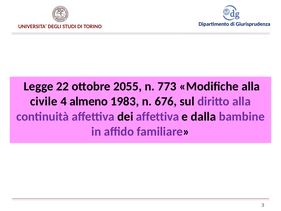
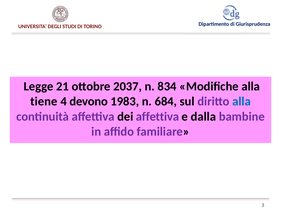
22: 22 -> 21
2055: 2055 -> 2037
773: 773 -> 834
civile: civile -> tiene
almeno: almeno -> devono
676: 676 -> 684
alla at (242, 101) colour: purple -> blue
